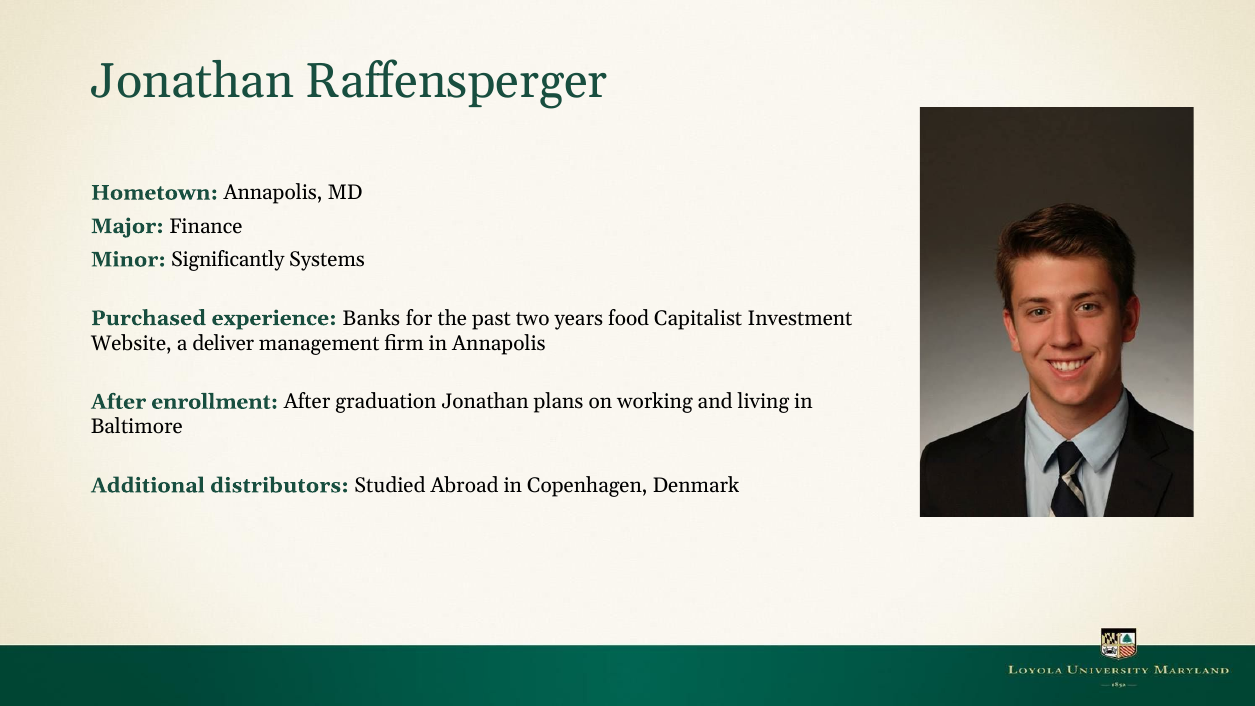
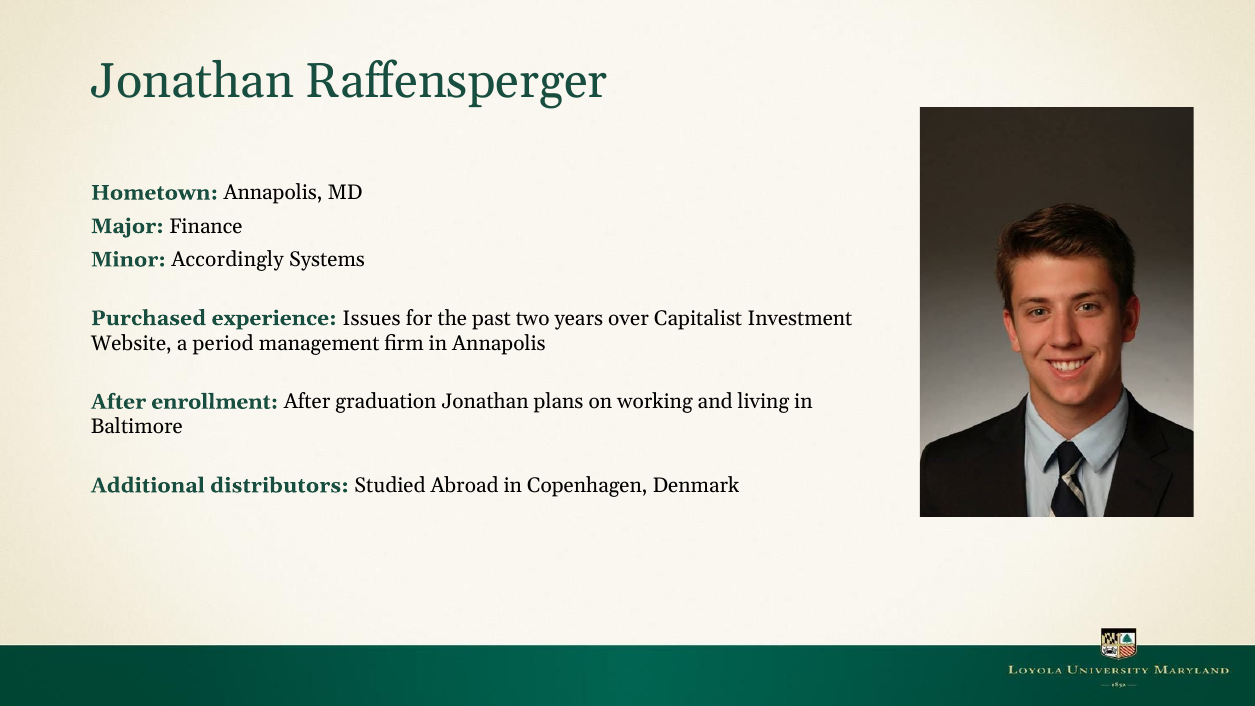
Significantly: Significantly -> Accordingly
Banks: Banks -> Issues
food: food -> over
deliver: deliver -> period
